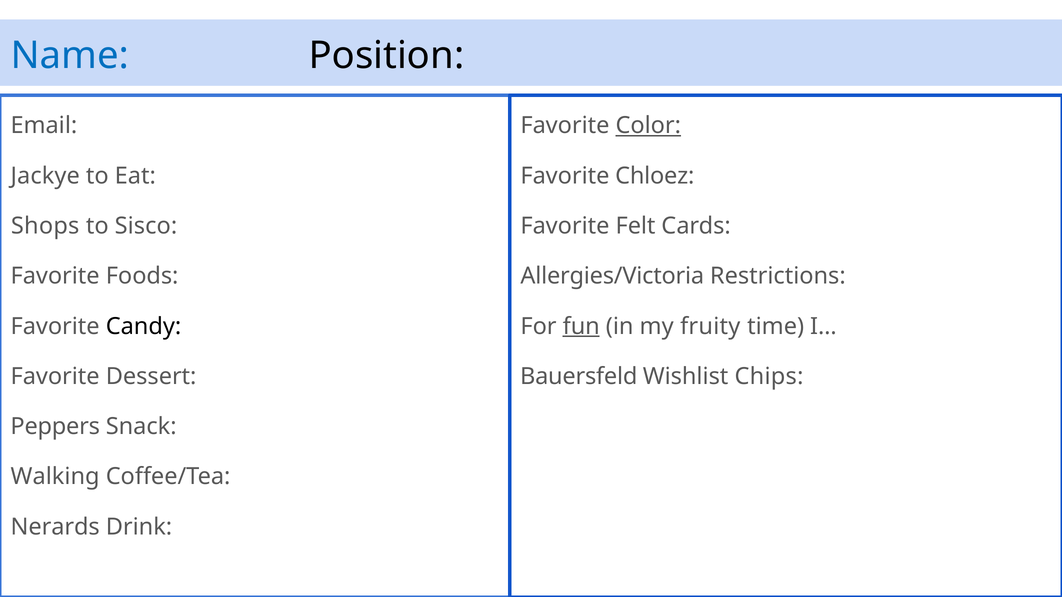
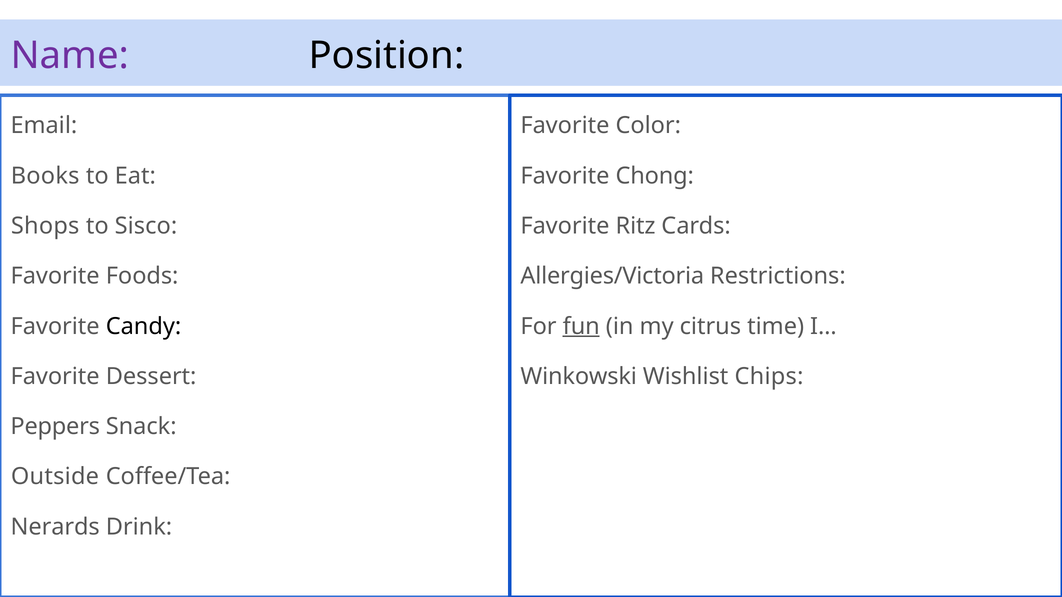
Name colour: blue -> purple
Color underline: present -> none
Jackye: Jackye -> Books
Chloez: Chloez -> Chong
Felt: Felt -> Ritz
fruity: fruity -> citrus
Bauersfeld: Bauersfeld -> Winkowski
Walking: Walking -> Outside
